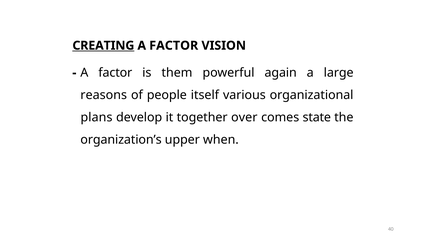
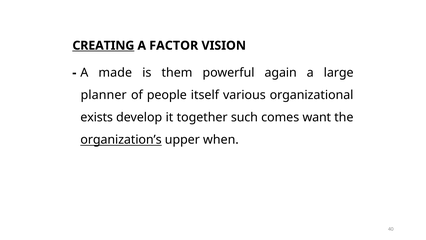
factor at (115, 73): factor -> made
reasons: reasons -> planner
plans: plans -> exists
over: over -> such
state: state -> want
organization’s underline: none -> present
